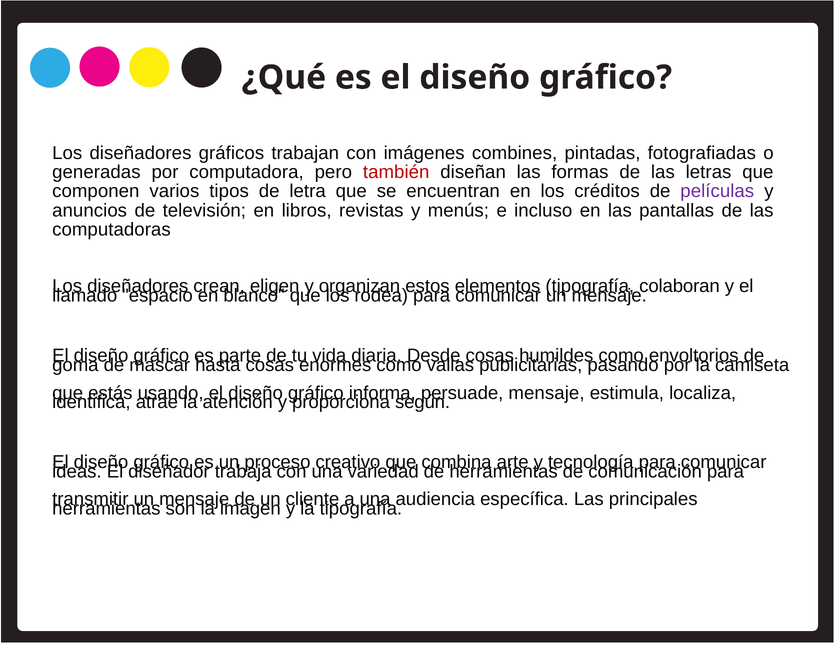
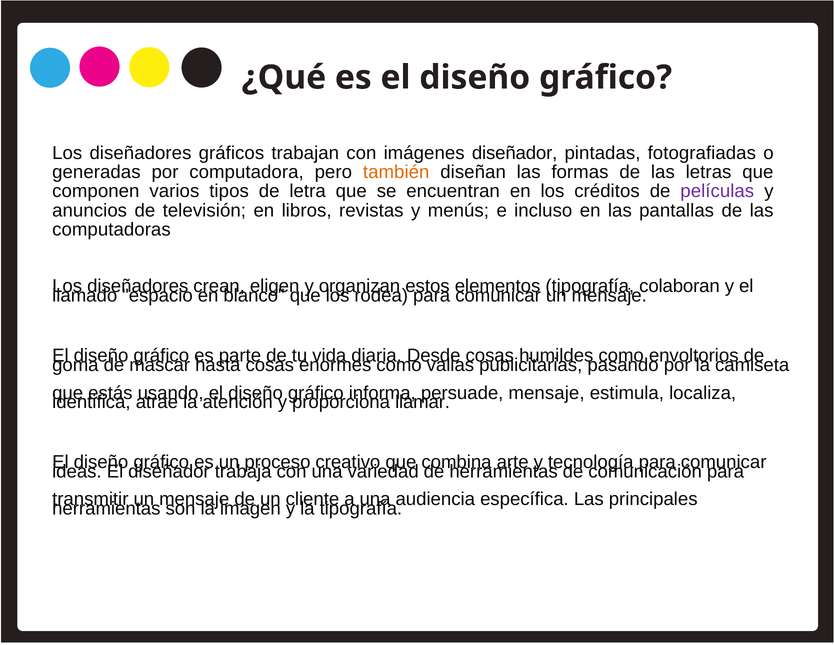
imágenes combines: combines -> diseñador
también colour: red -> orange
según: según -> llamar
